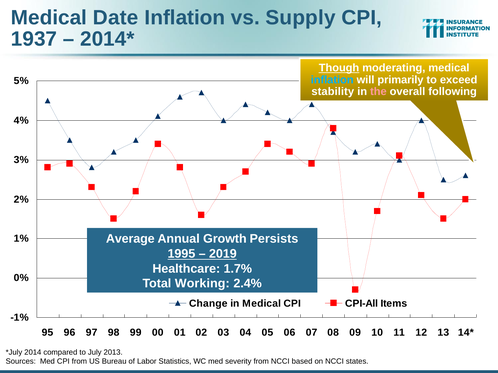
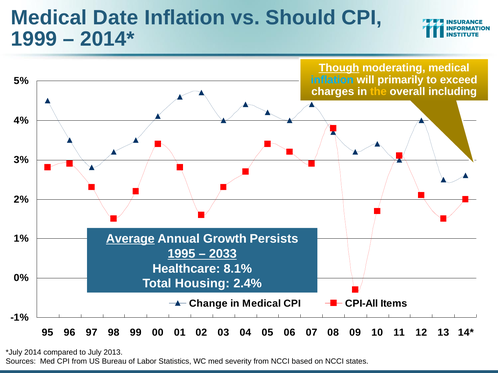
Supply: Supply -> Should
1937: 1937 -> 1999
stability: stability -> charges
the colour: pink -> yellow
following: following -> including
Average underline: none -> present
2019: 2019 -> 2033
1.7%: 1.7% -> 8.1%
Working: Working -> Housing
